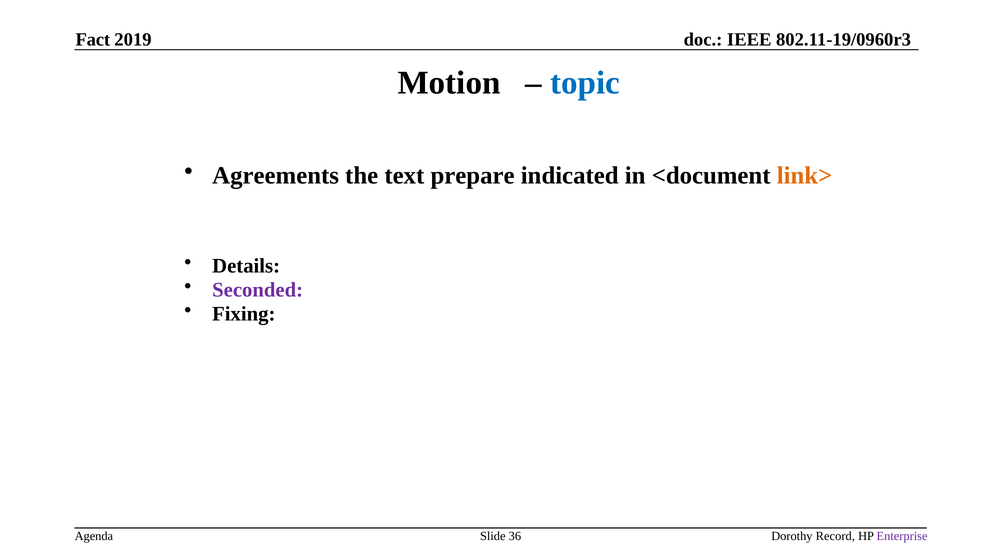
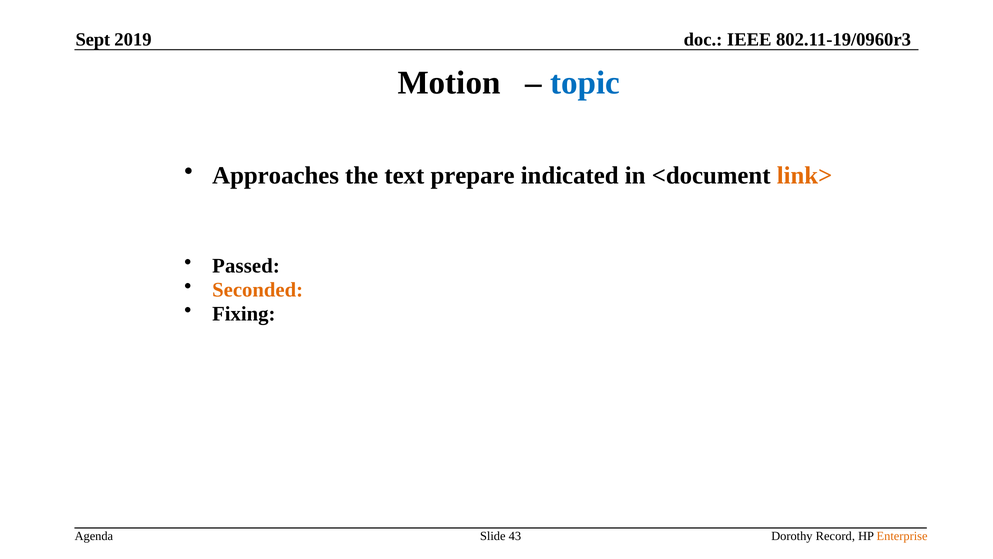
Fact: Fact -> Sept
Agreements: Agreements -> Approaches
Details: Details -> Passed
Seconded colour: purple -> orange
36: 36 -> 43
Enterprise colour: purple -> orange
